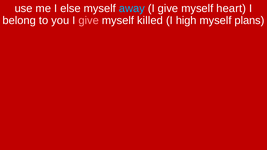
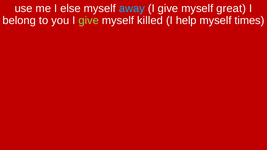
heart: heart -> great
give at (89, 20) colour: pink -> light green
high: high -> help
plans: plans -> times
